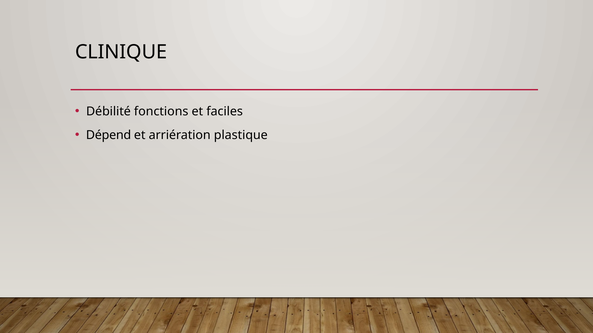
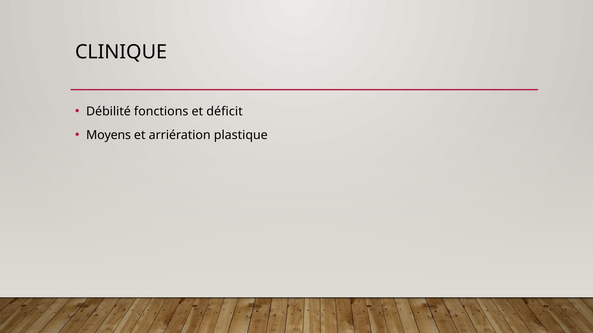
faciles: faciles -> déficit
Dépend: Dépend -> Moyens
